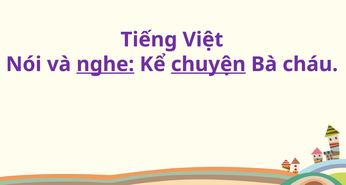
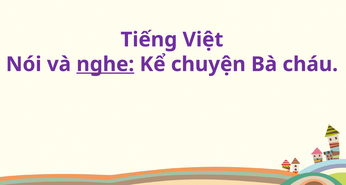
chuyện underline: present -> none
